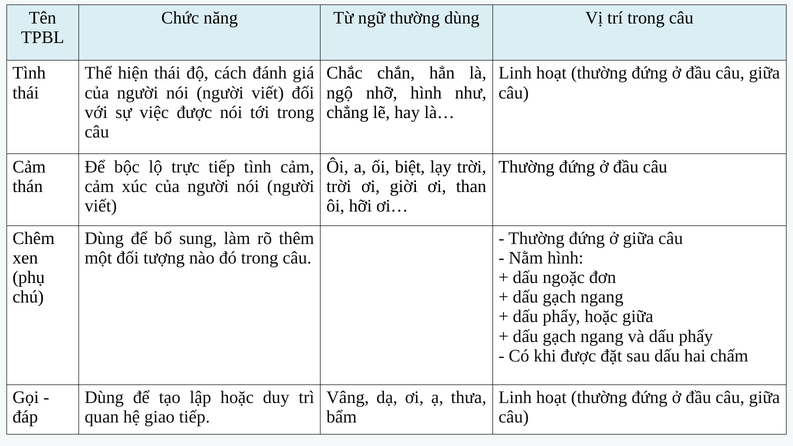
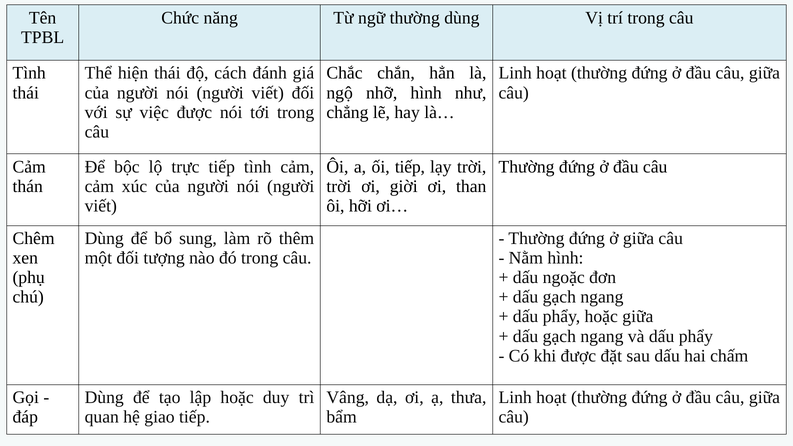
ối biệt: biệt -> tiếp
